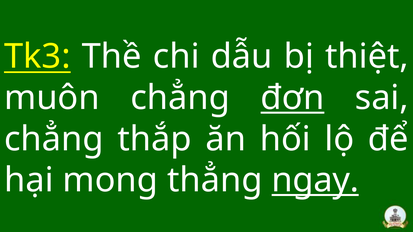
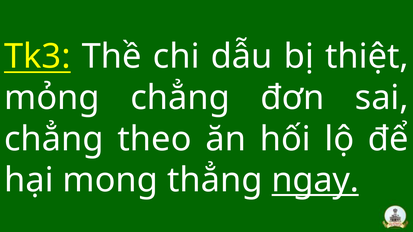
muôn: muôn -> mỏng
đơn underline: present -> none
thắp: thắp -> theo
